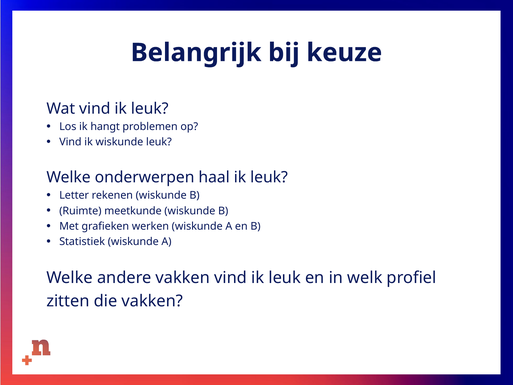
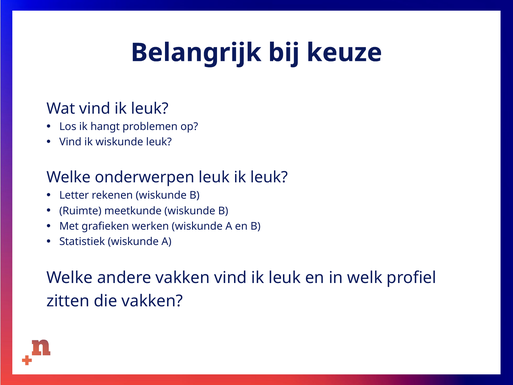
onderwerpen haal: haal -> leuk
